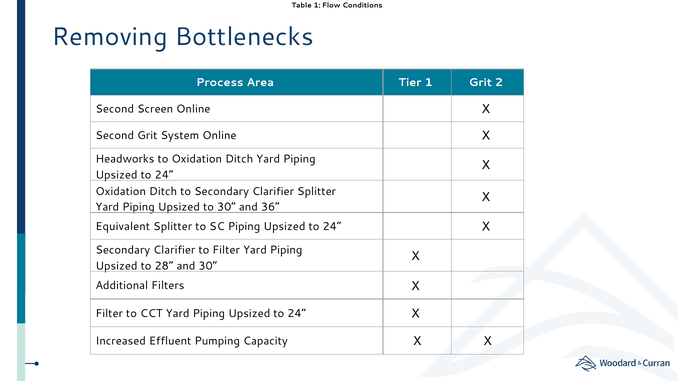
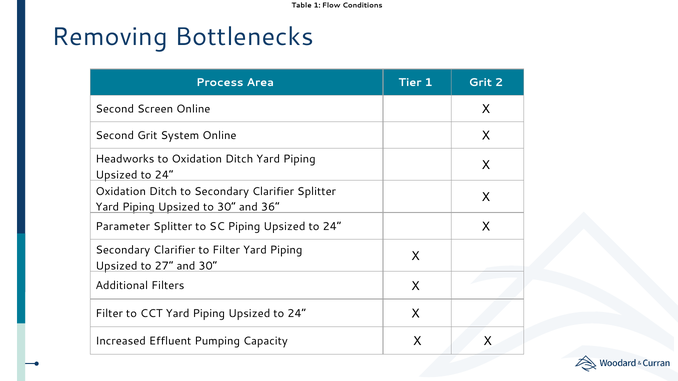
Equivalent: Equivalent -> Parameter
28: 28 -> 27
